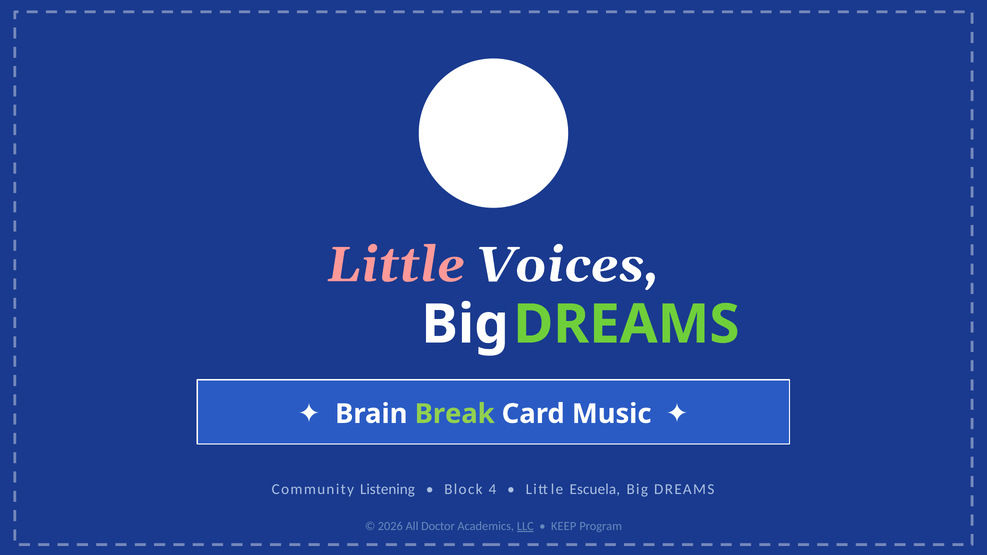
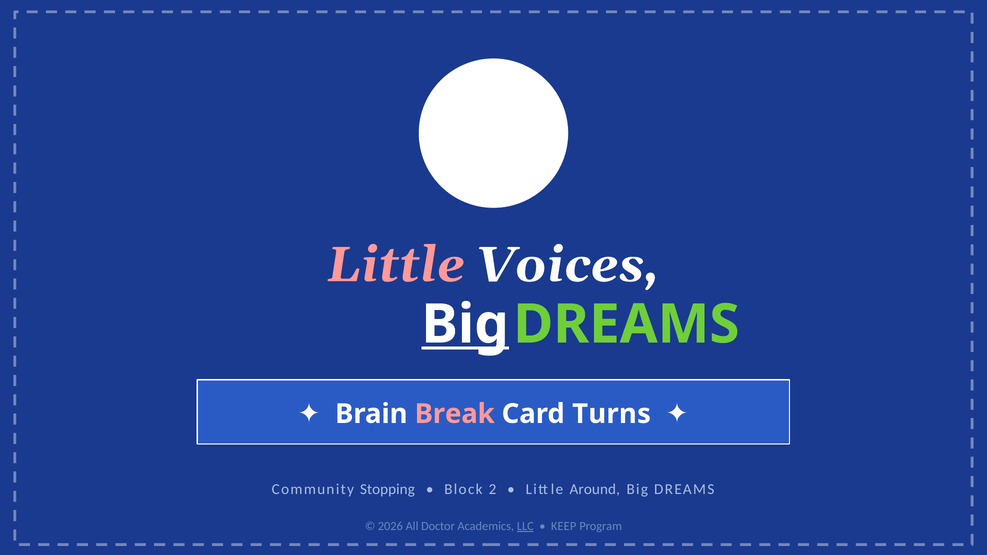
Big at (465, 325) underline: none -> present
Break colour: light green -> pink
Music: Music -> Turns
Listening: Listening -> Stopping
4: 4 -> 2
Escuela: Escuela -> Around
